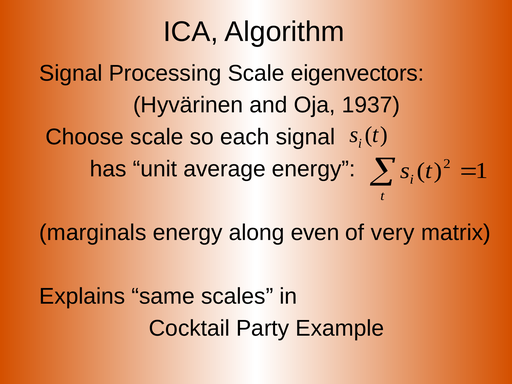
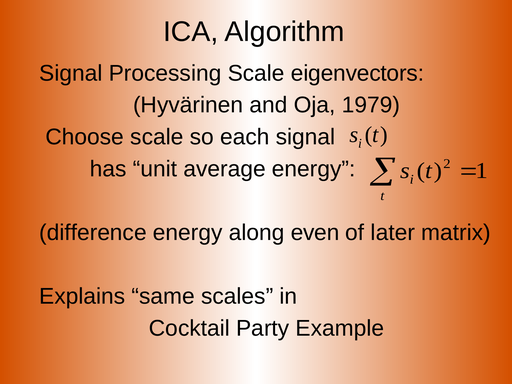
1937: 1937 -> 1979
marginals: marginals -> difference
very: very -> later
